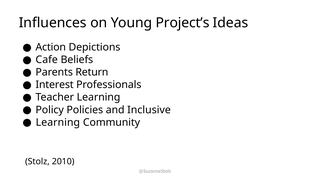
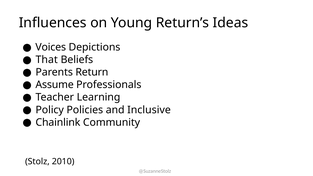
Project’s: Project’s -> Return’s
Action: Action -> Voices
Cafe: Cafe -> That
Interest: Interest -> Assume
Learning at (58, 122): Learning -> Chainlink
